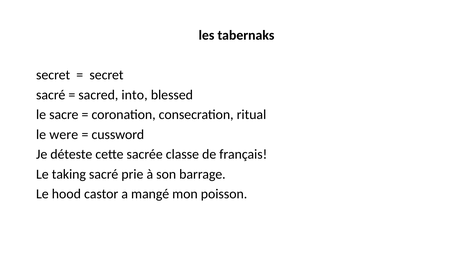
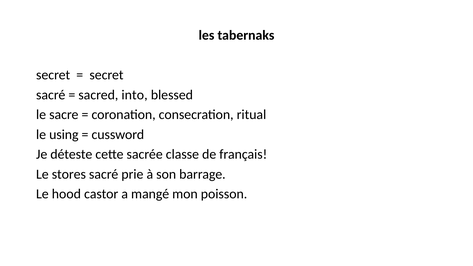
were: were -> using
taking: taking -> stores
